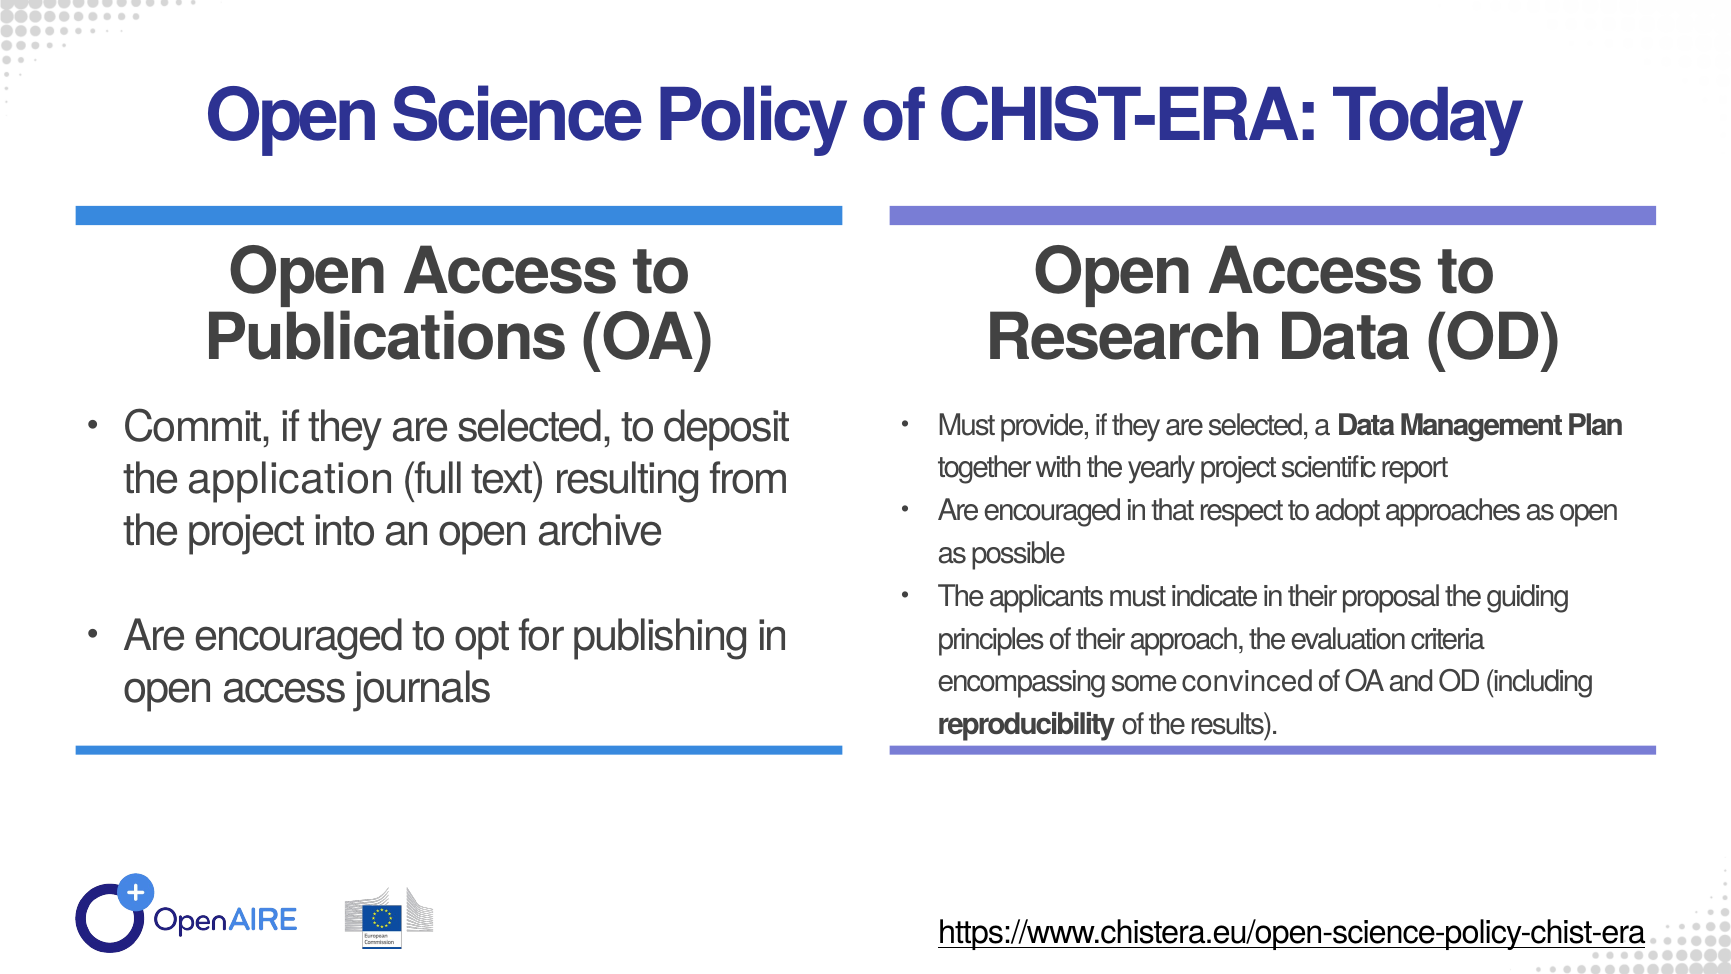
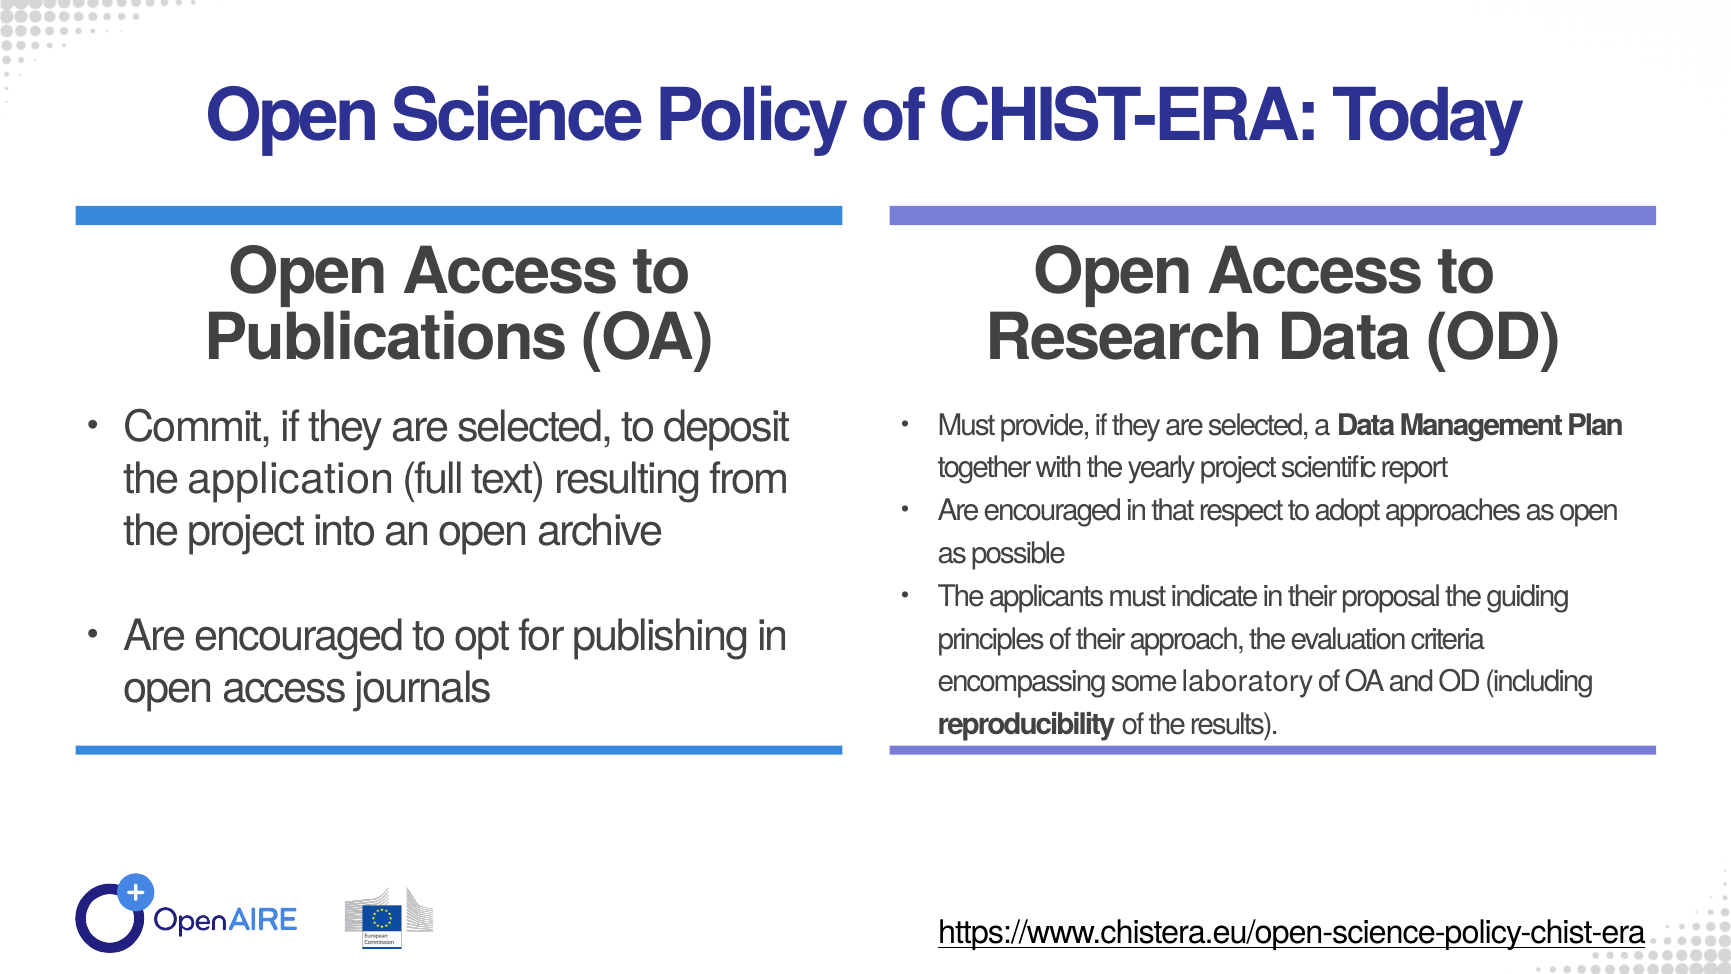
convinced: convinced -> laboratory
